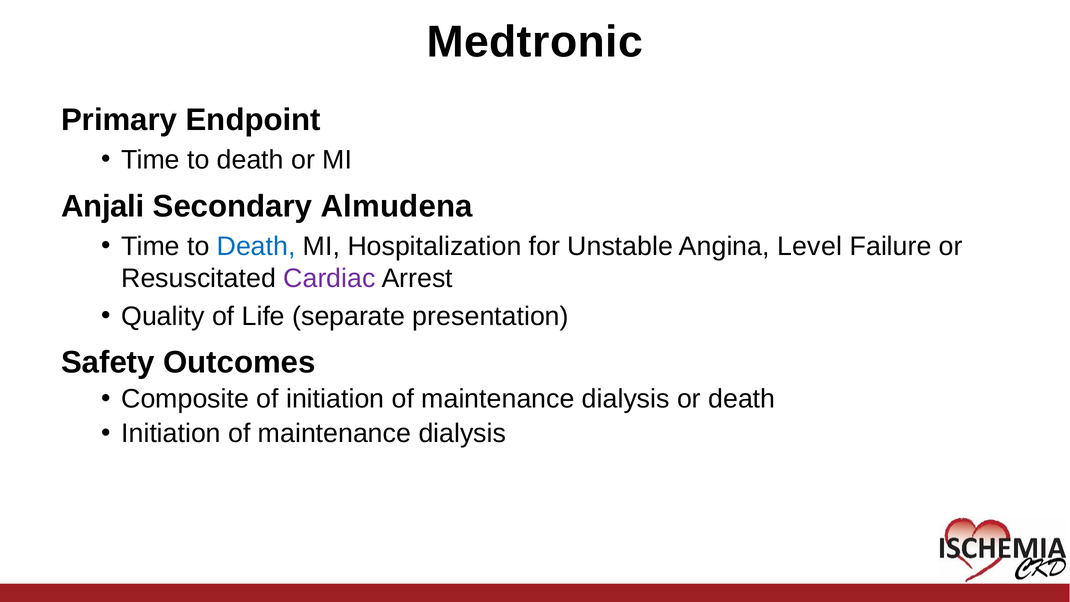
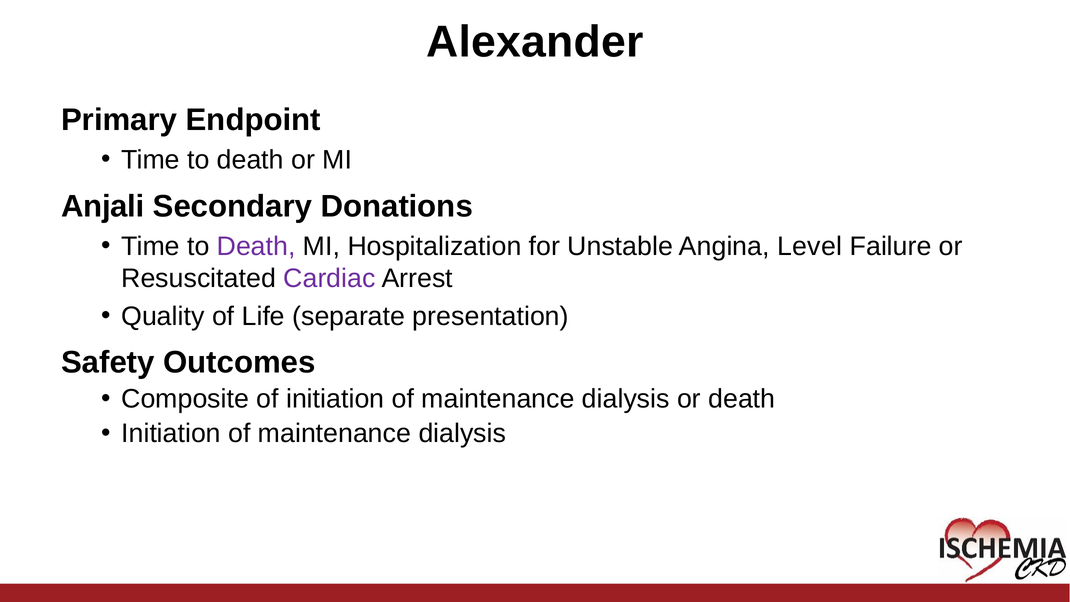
Medtronic: Medtronic -> Alexander
Almudena: Almudena -> Donations
Death at (256, 246) colour: blue -> purple
